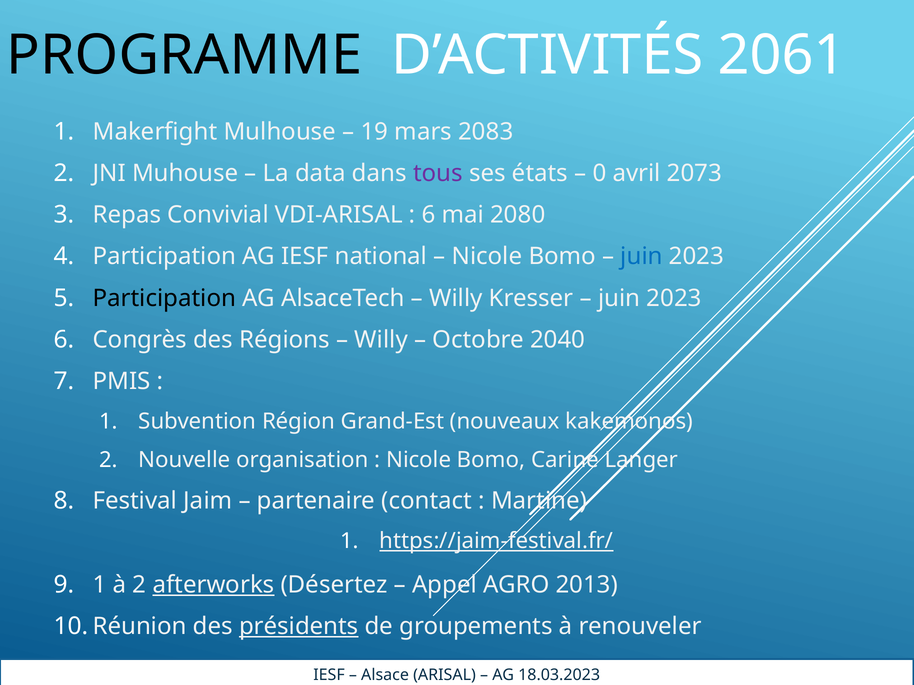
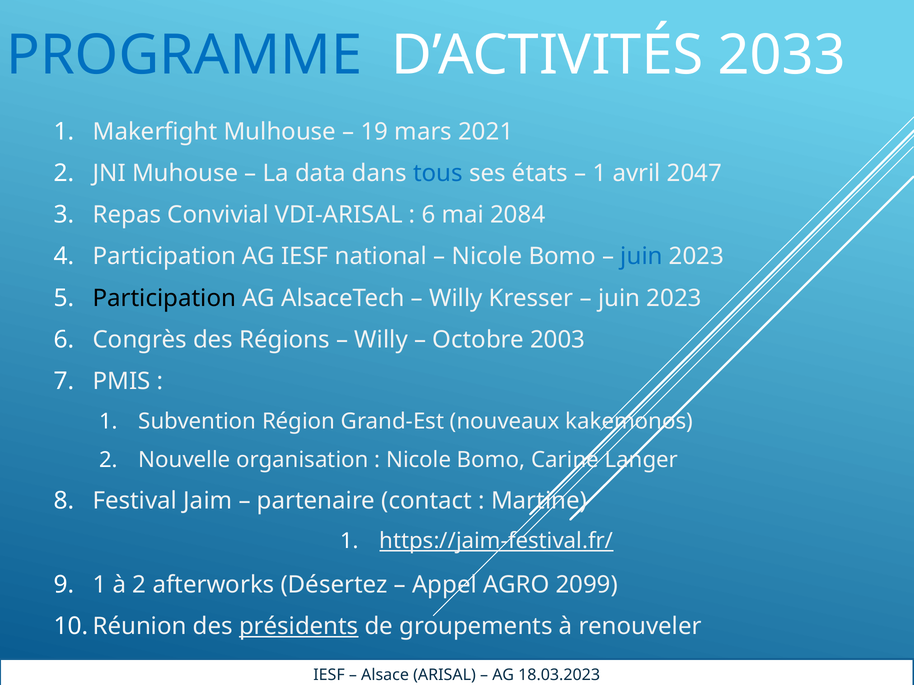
PROGRAMME colour: black -> blue
2061: 2061 -> 2033
2083: 2083 -> 2021
tous colour: purple -> blue
0 at (599, 173): 0 -> 1
2073: 2073 -> 2047
2080: 2080 -> 2084
2040: 2040 -> 2003
afterworks underline: present -> none
2013: 2013 -> 2099
